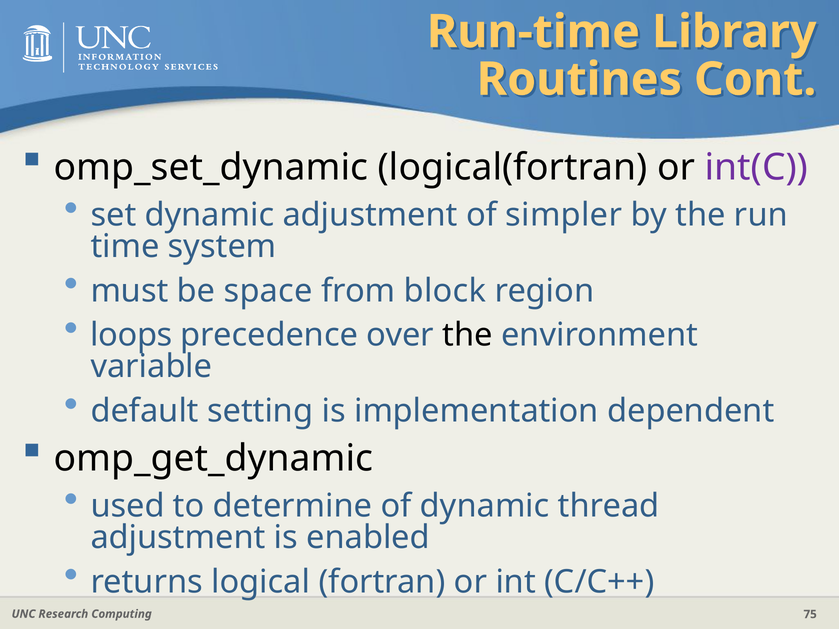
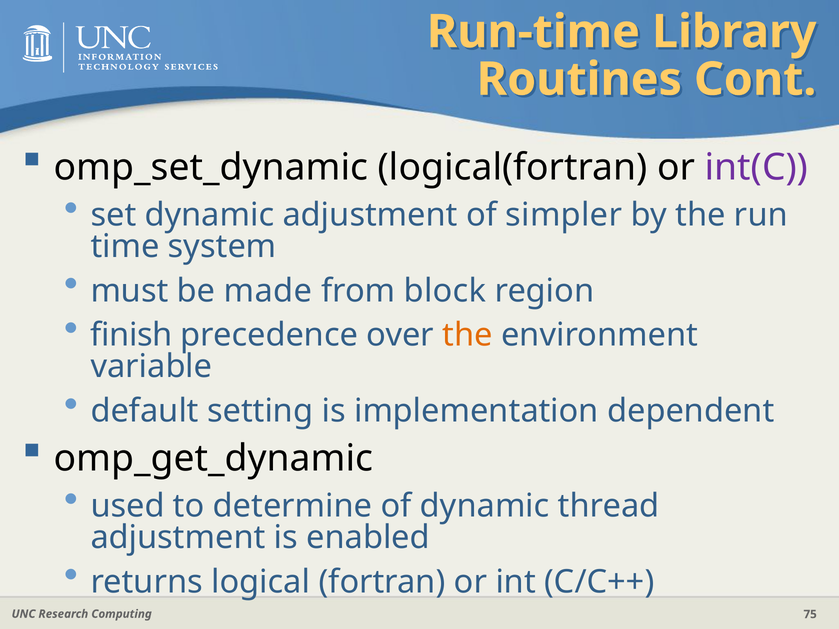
space: space -> made
loops: loops -> finish
the at (468, 335) colour: black -> orange
